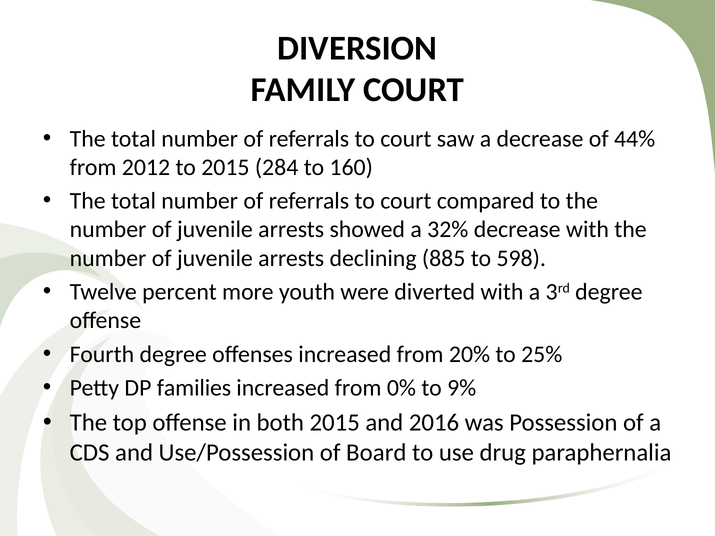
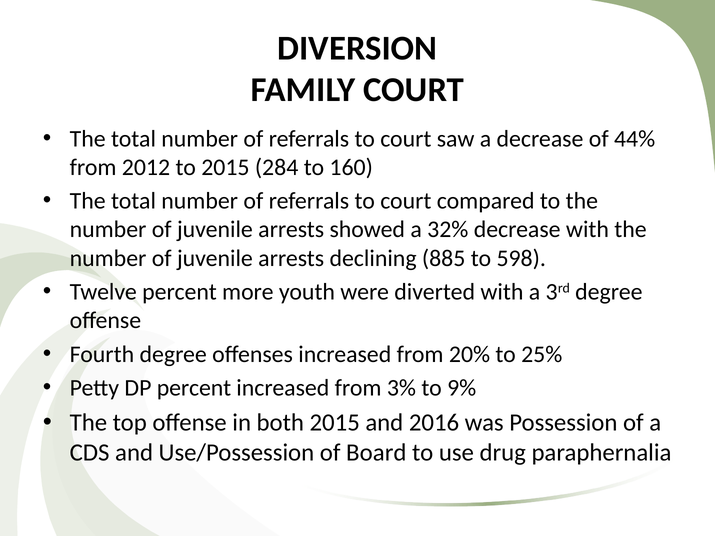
DP families: families -> percent
0%: 0% -> 3%
